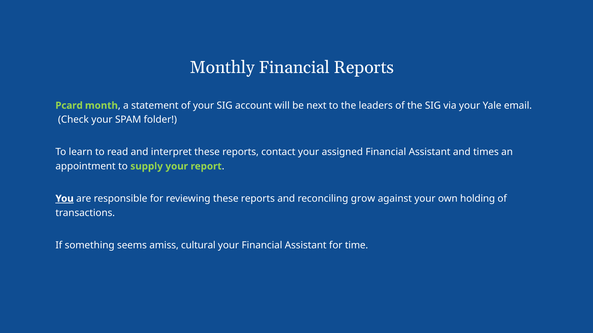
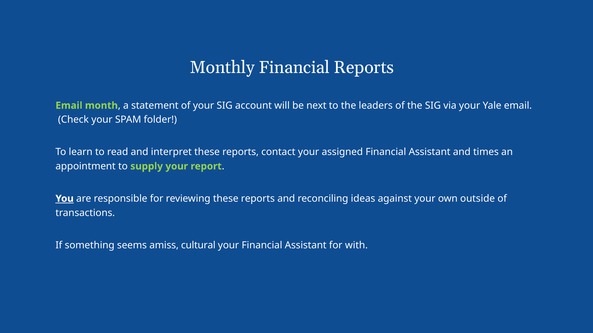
Pcard at (69, 106): Pcard -> Email
grow: grow -> ideas
holding: holding -> outside
time: time -> with
